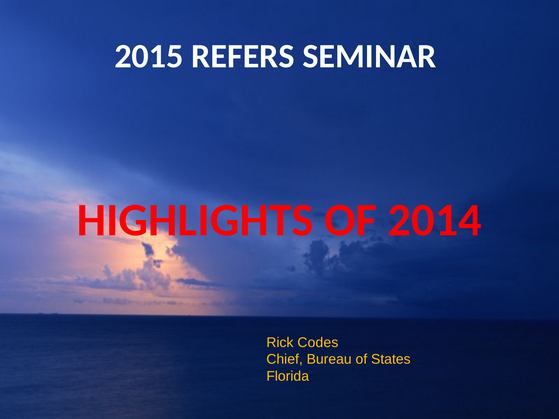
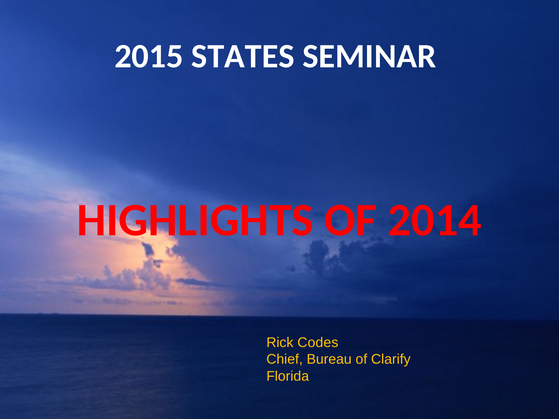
REFERS: REFERS -> STATES
States: States -> Clarify
